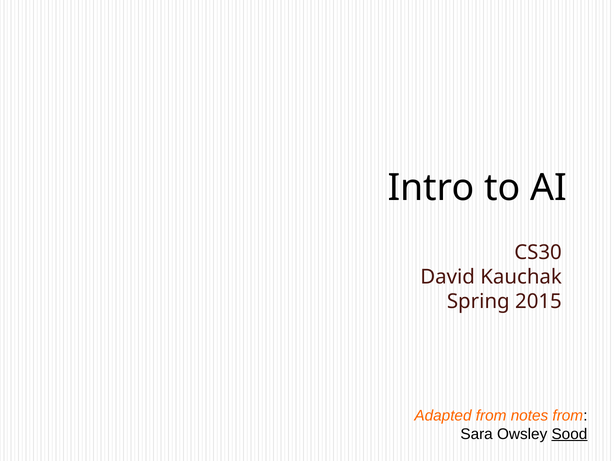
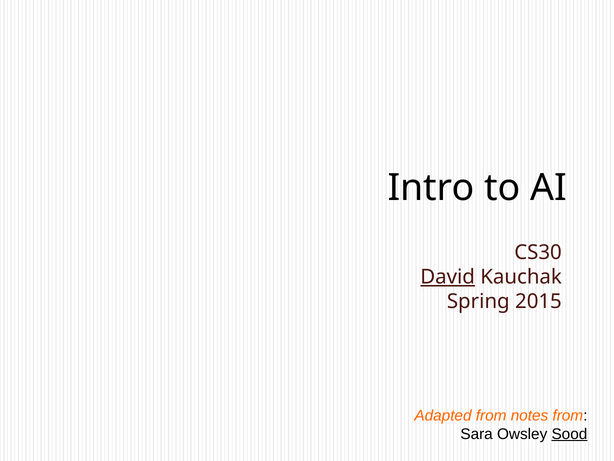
David underline: none -> present
